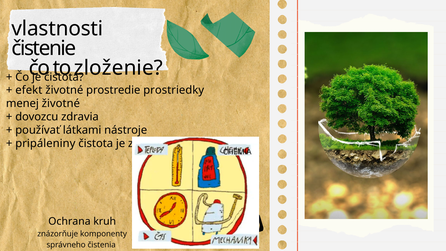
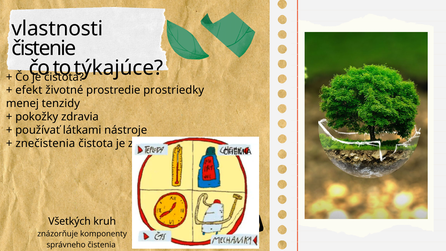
zloženie: zloženie -> týkajúce
menej životné: životné -> tenzidy
dovozcu: dovozcu -> pokožky
pripáleniny: pripáleniny -> znečistenia
Ochrana: Ochrana -> Všetkých
